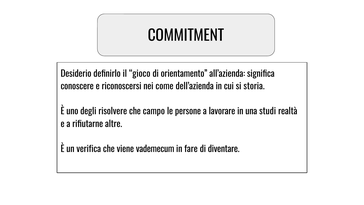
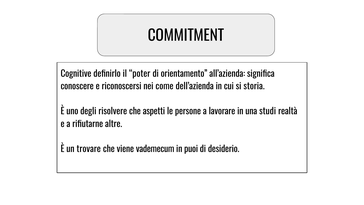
Desiderio: Desiderio -> Cognitive
gioco: gioco -> poter
campo: campo -> aspetti
verifica: verifica -> trovare
fare: fare -> puoi
diventare: diventare -> desiderio
